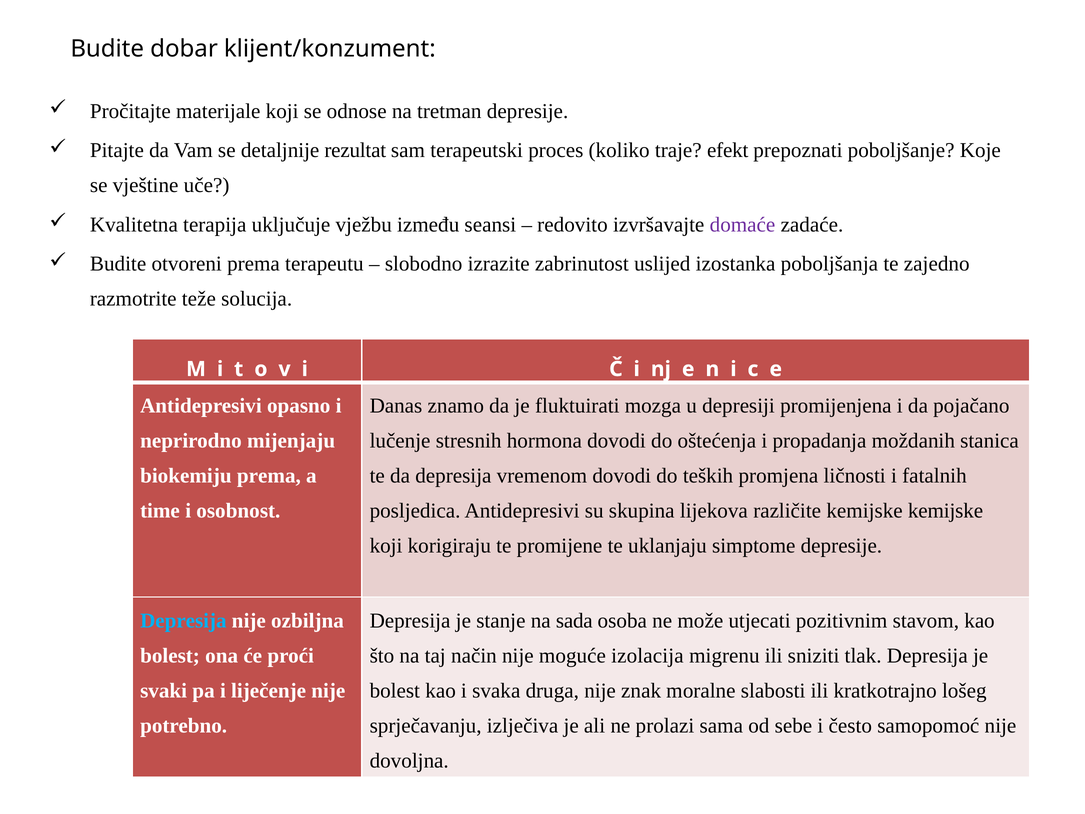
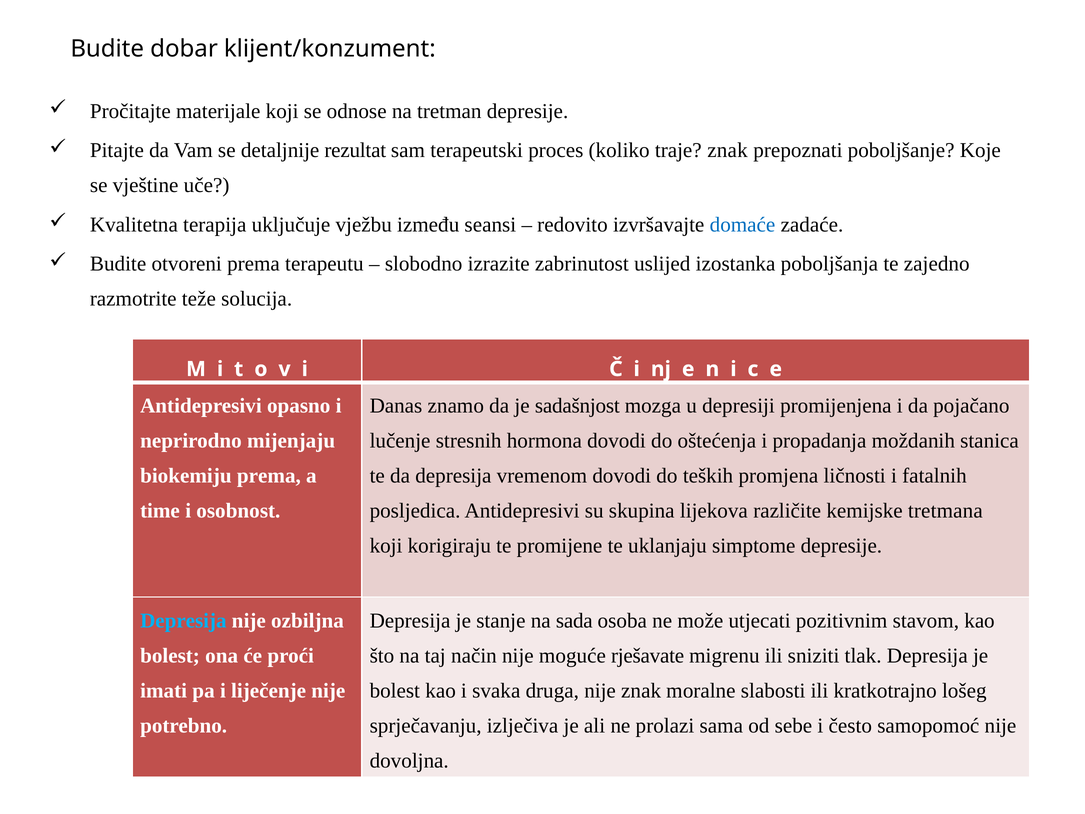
traje efekt: efekt -> znak
domaće colour: purple -> blue
fluktuirati: fluktuirati -> sadašnjost
kemijske kemijske: kemijske -> tretmana
izolacija: izolacija -> rješavate
svaki: svaki -> imati
